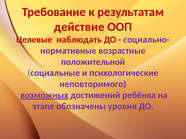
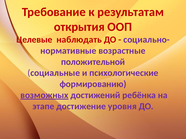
действие: действие -> открытия
неповторимого: неповторимого -> формированию
обозначены: обозначены -> достижение
